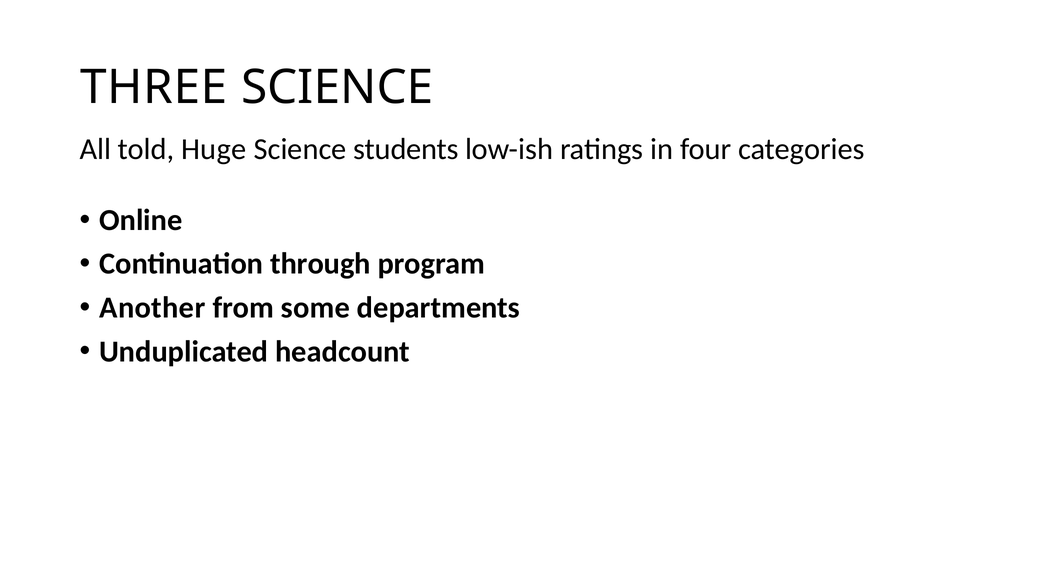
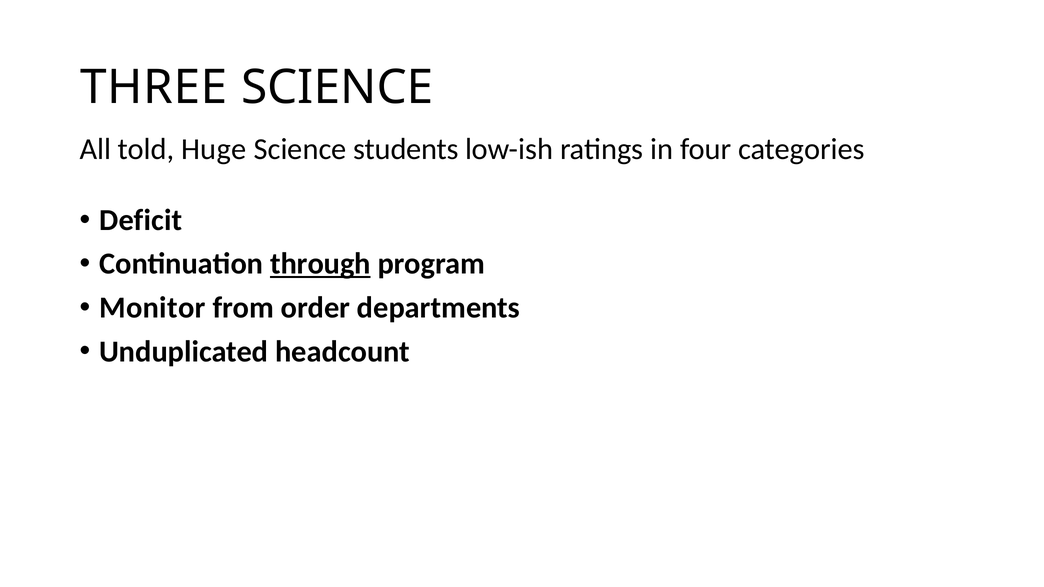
Online: Online -> Deficit
through underline: none -> present
Another: Another -> Monitor
some: some -> order
